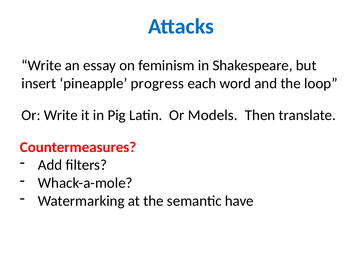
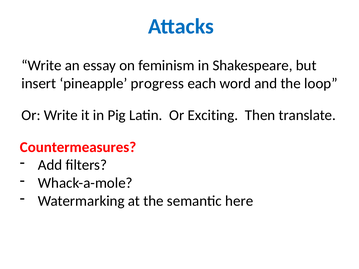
Models: Models -> Exciting
have: have -> here
